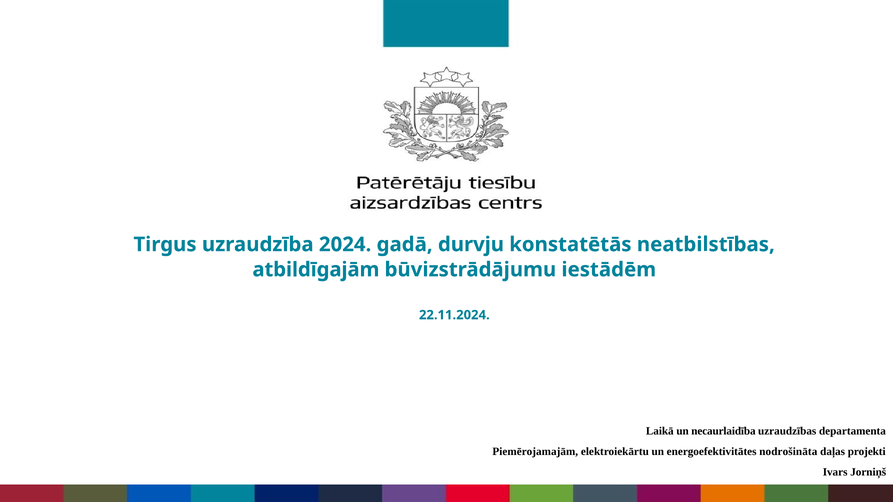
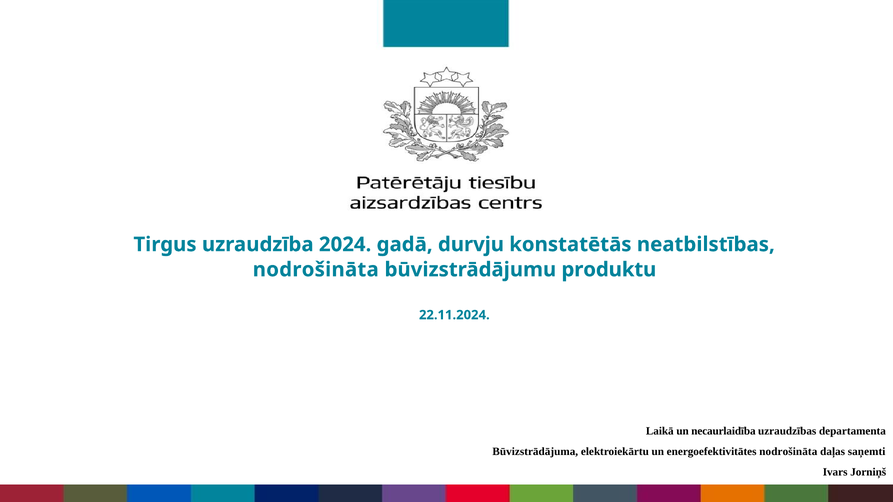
atbildīgajām at (316, 270): atbildīgajām -> nodrošināta
iestādēm: iestādēm -> produktu
Piemērojamajām: Piemērojamajām -> Būvizstrādājuma
projekti: projekti -> saņemti
